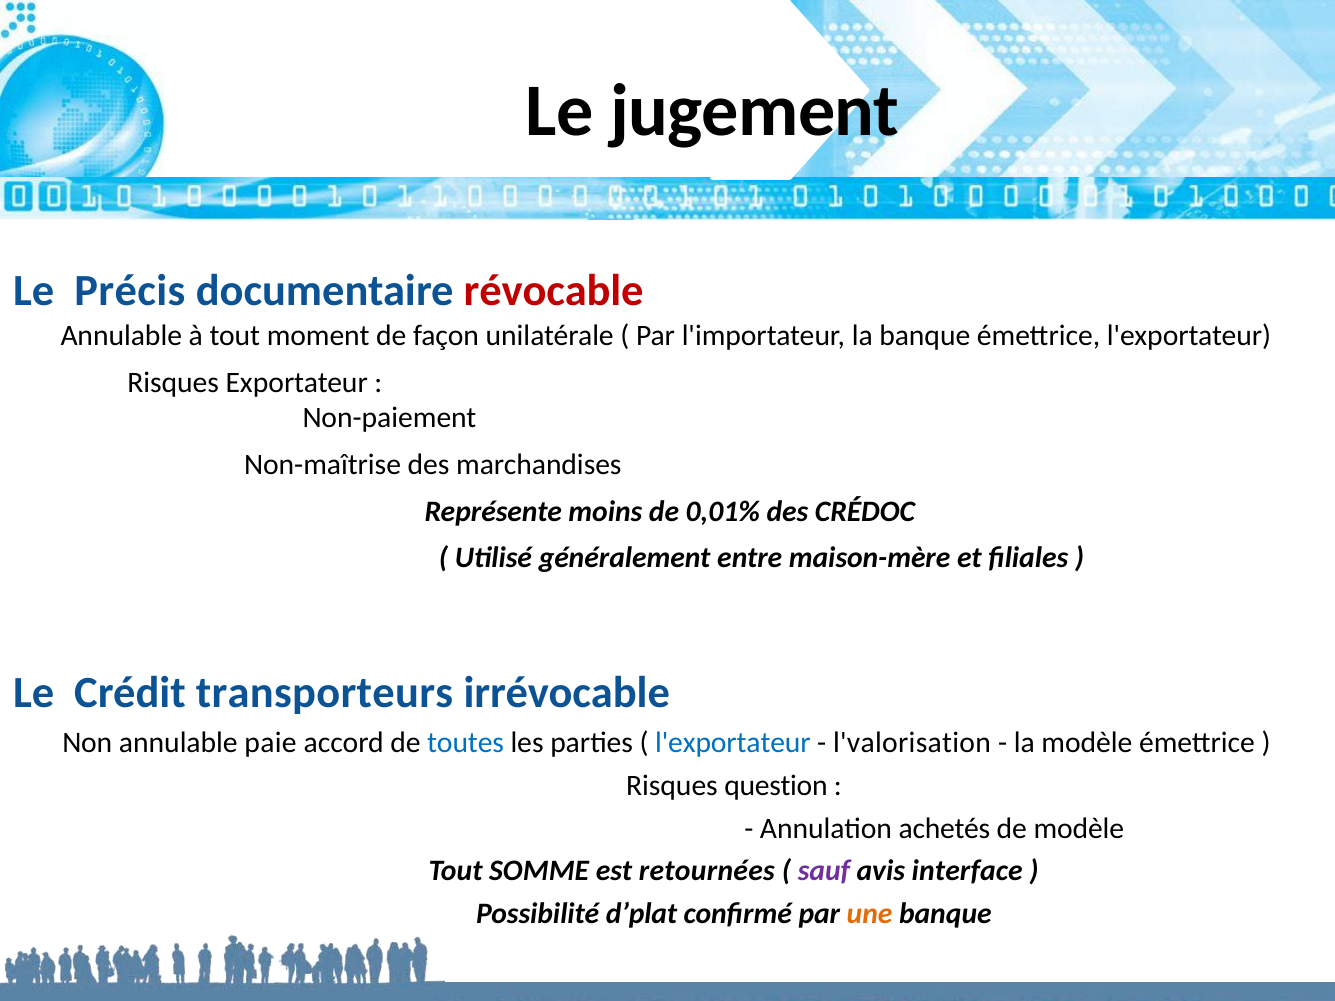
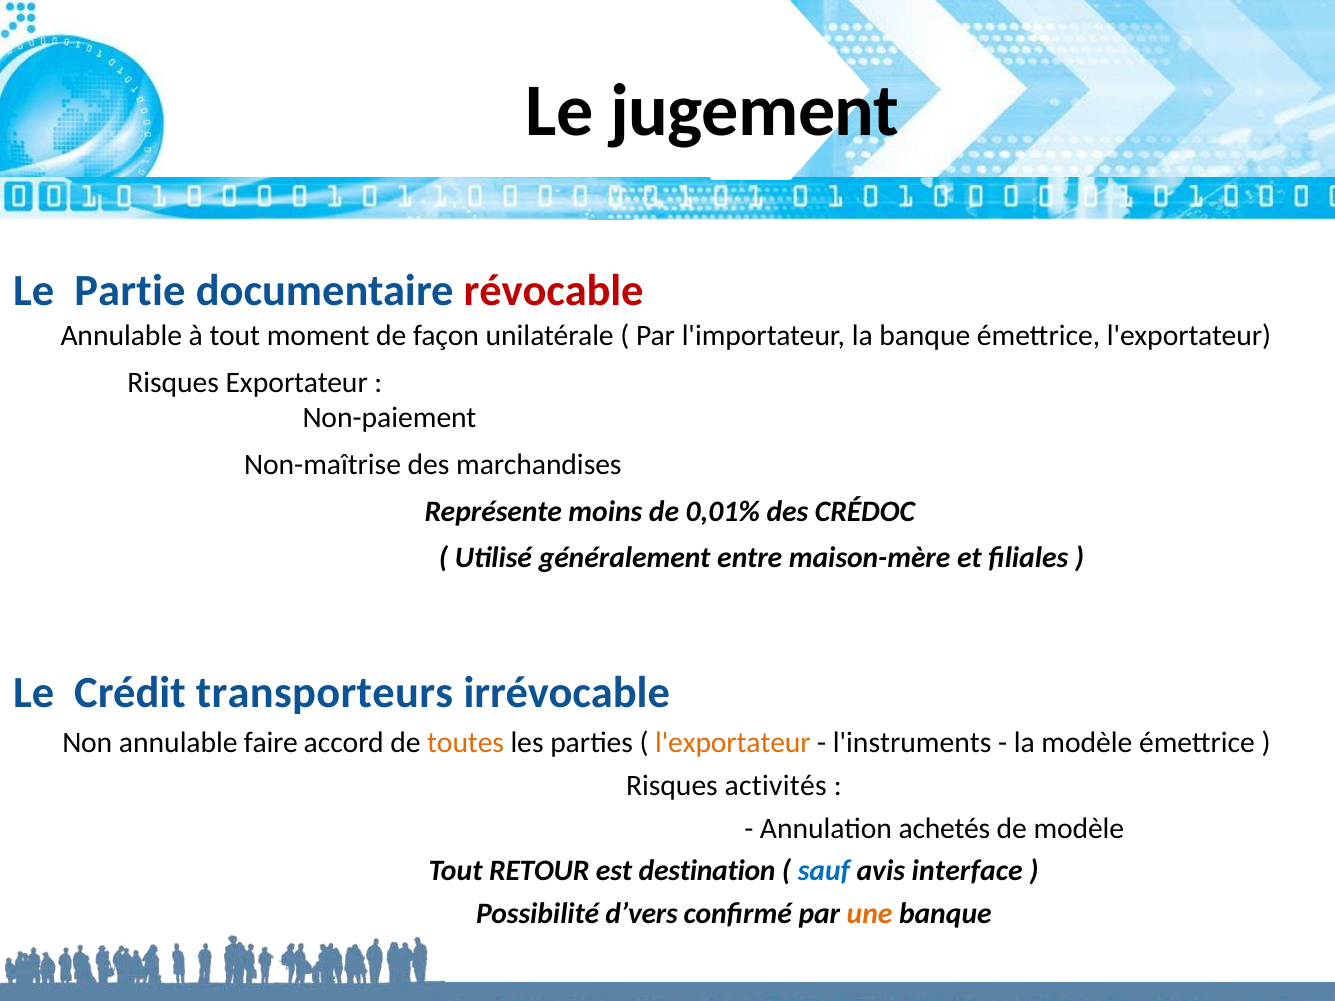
Précis: Précis -> Partie
paie: paie -> faire
toutes colour: blue -> orange
l'exportateur at (733, 743) colour: blue -> orange
l'valorisation: l'valorisation -> l'instruments
question: question -> activités
SOMME: SOMME -> RETOUR
retournées: retournées -> destination
sauf colour: purple -> blue
d’plat: d’plat -> d’vers
